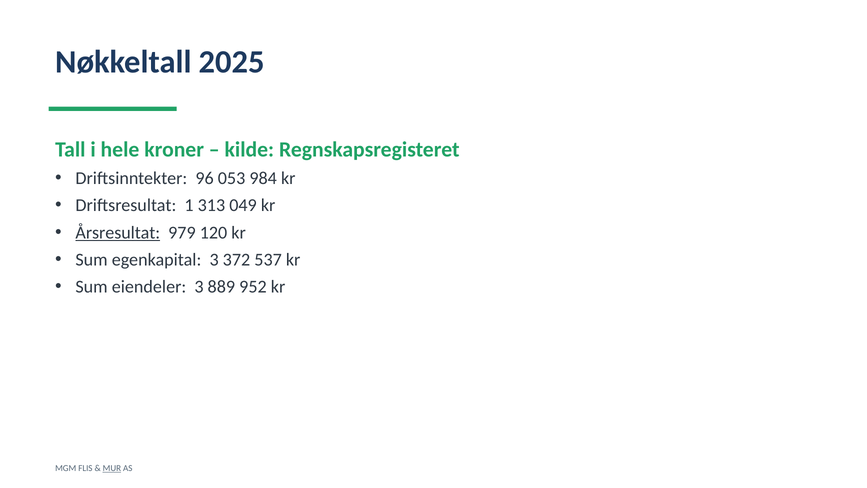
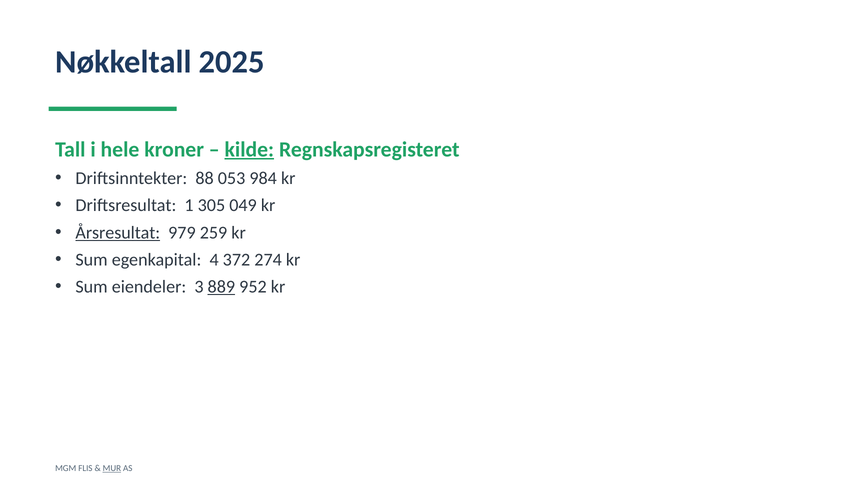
kilde underline: none -> present
96: 96 -> 88
313: 313 -> 305
120: 120 -> 259
egenkapital 3: 3 -> 4
537: 537 -> 274
889 underline: none -> present
